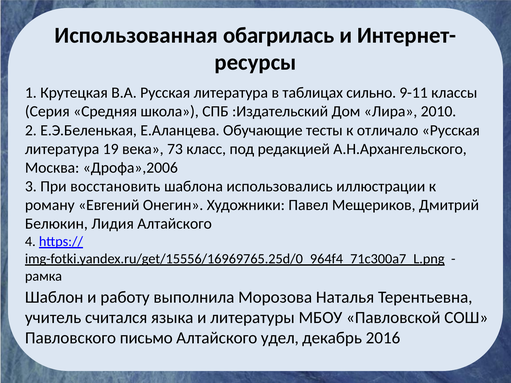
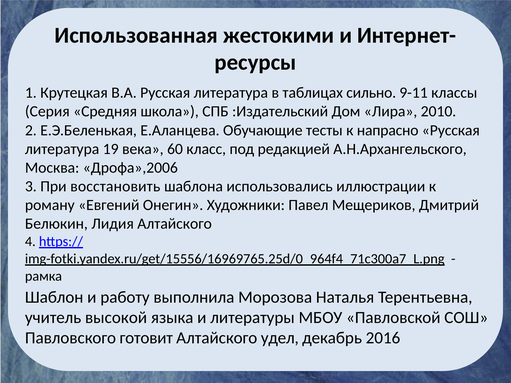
обагрилась: обагрилась -> жестокими
отличало: отличало -> напрасно
73: 73 -> 60
считался: считался -> высокой
письмо: письмо -> готовит
